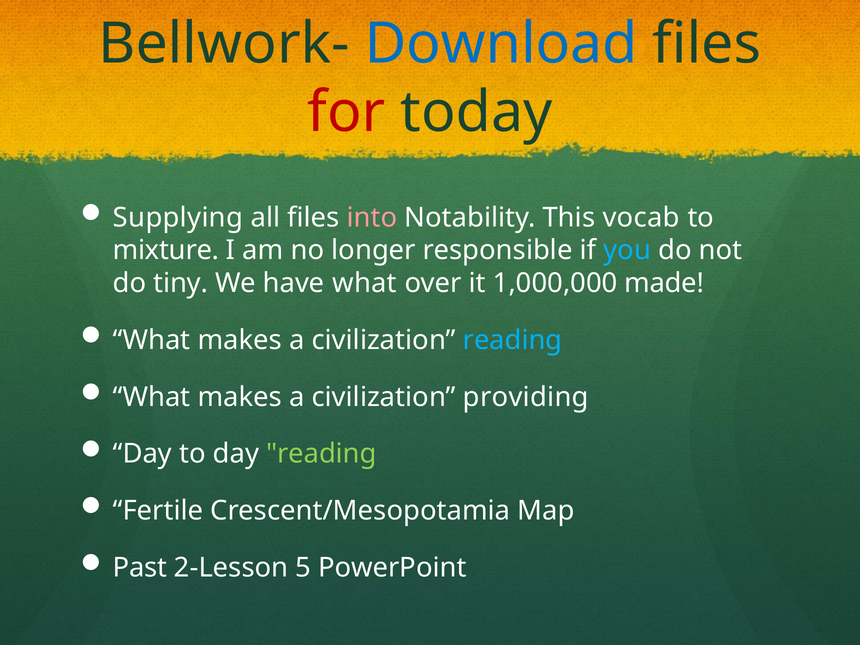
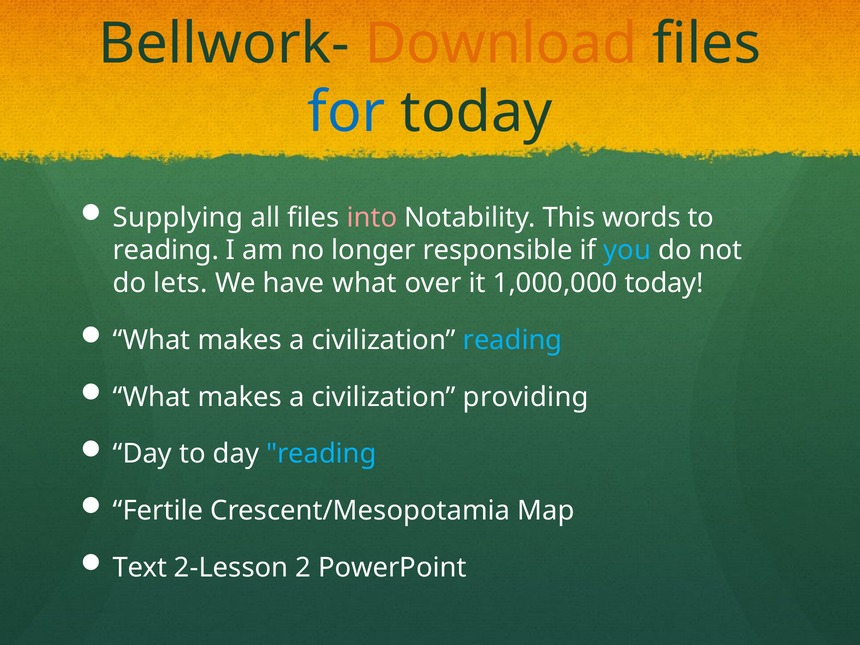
Download colour: blue -> orange
for colour: red -> blue
vocab: vocab -> words
mixture at (166, 250): mixture -> reading
tiny: tiny -> lets
1,000,000 made: made -> today
reading at (321, 454) colour: light green -> light blue
Past: Past -> Text
5: 5 -> 2
